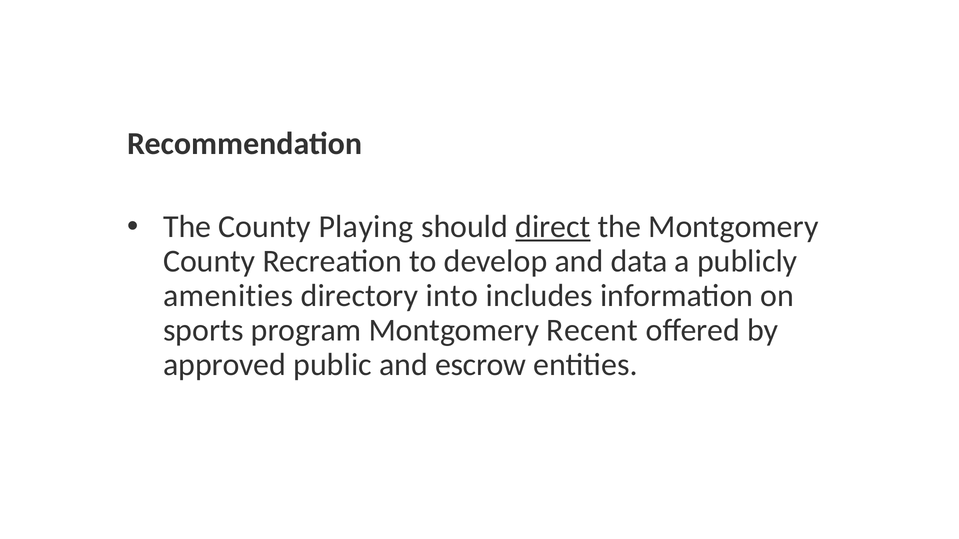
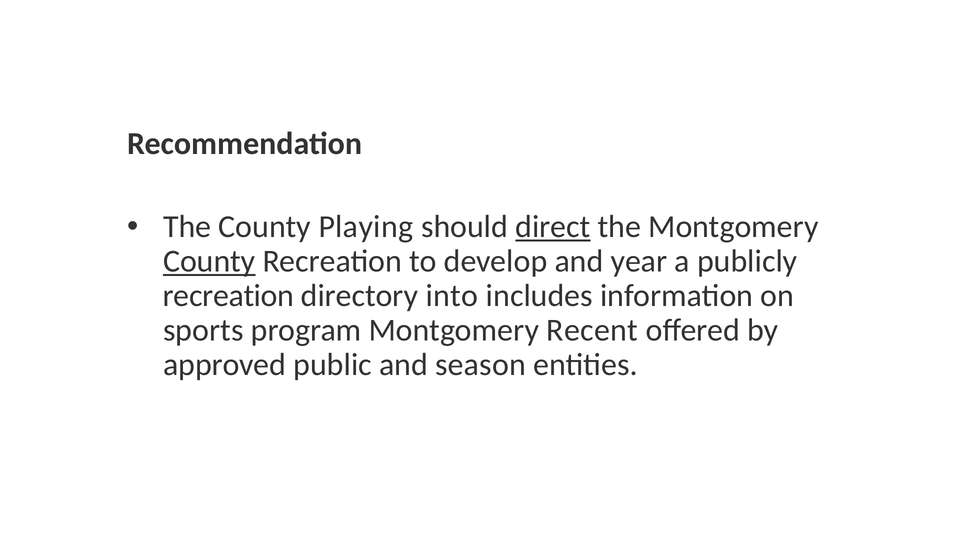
County at (209, 261) underline: none -> present
data: data -> year
amenities at (228, 296): amenities -> recreation
escrow: escrow -> season
